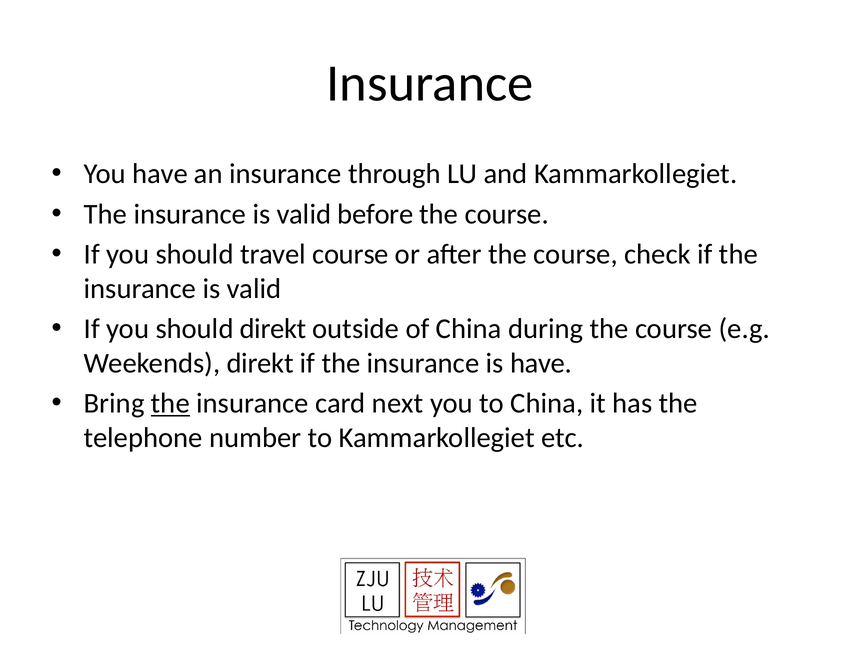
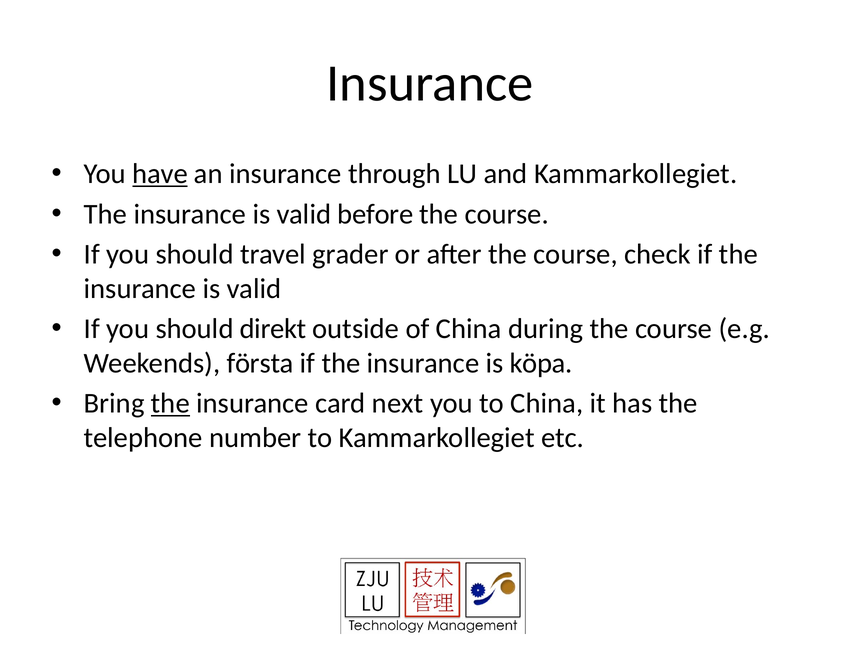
have at (160, 174) underline: none -> present
travel course: course -> grader
Weekends direkt: direkt -> första
is have: have -> köpa
